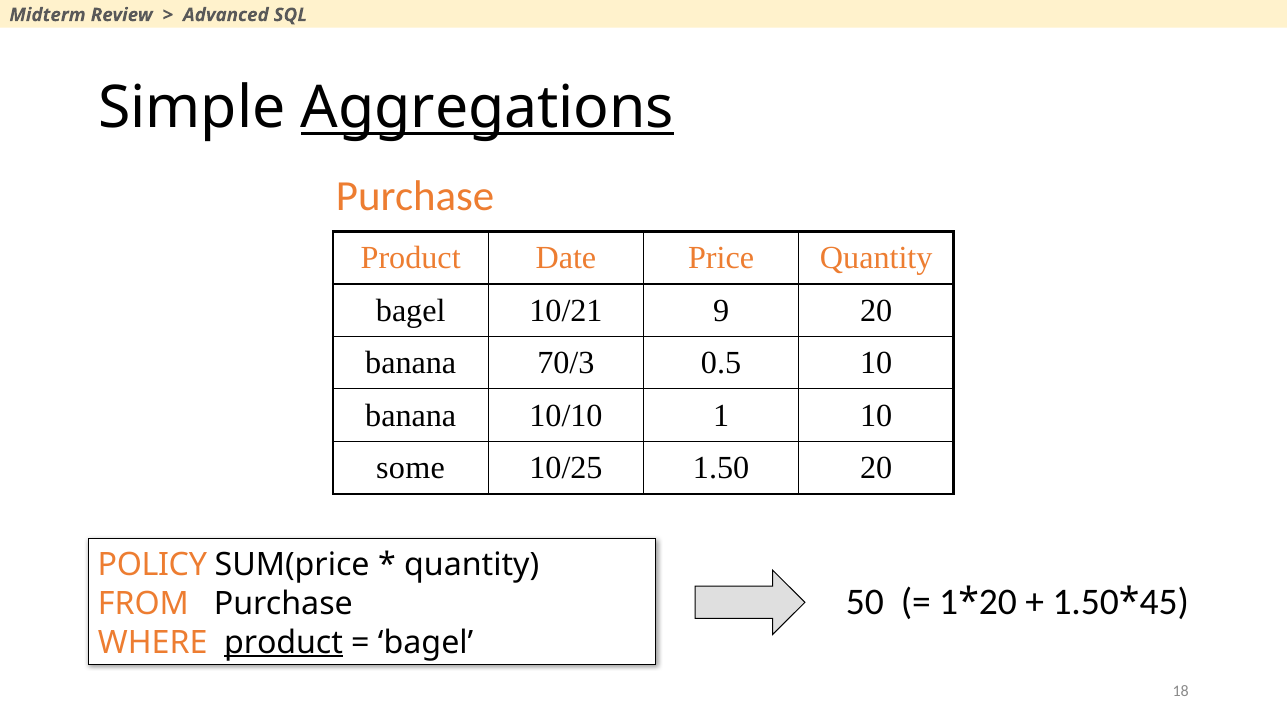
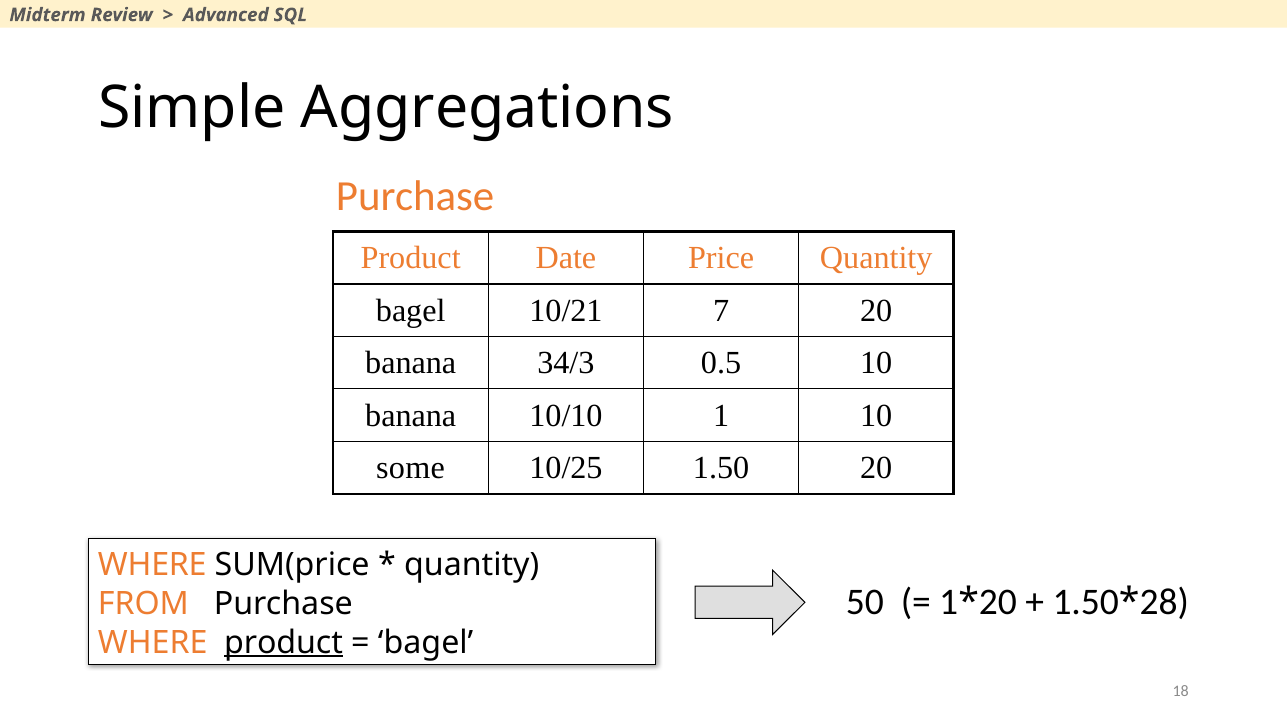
Aggregations underline: present -> none
9: 9 -> 7
70/3: 70/3 -> 34/3
POLICY at (152, 565): POLICY -> WHERE
45: 45 -> 28
